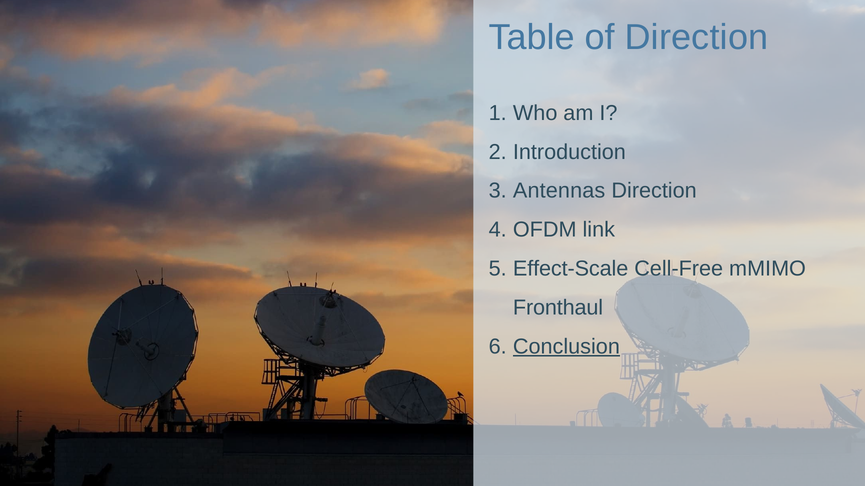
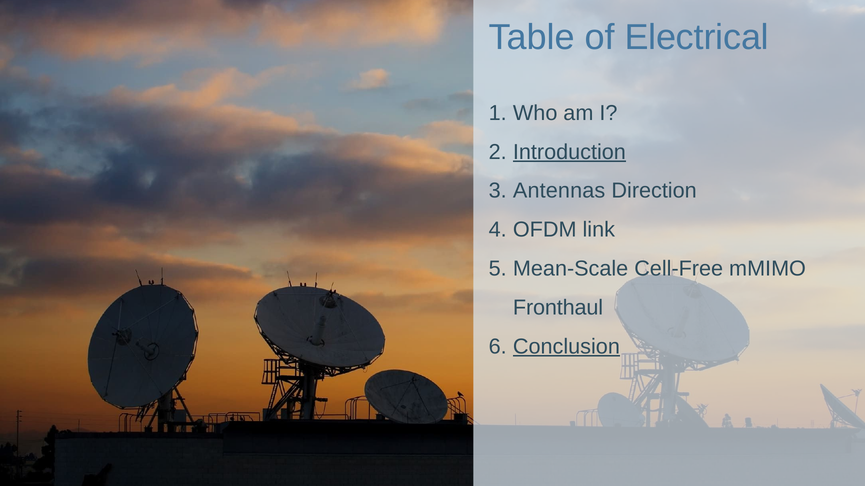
of Direction: Direction -> Electrical
Introduction underline: none -> present
Effect-Scale: Effect-Scale -> Mean-Scale
